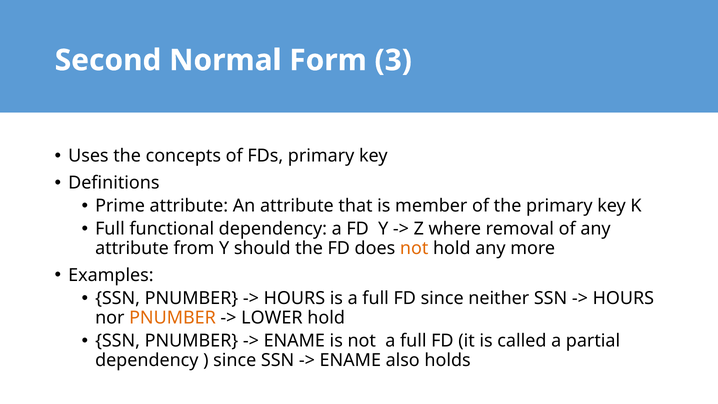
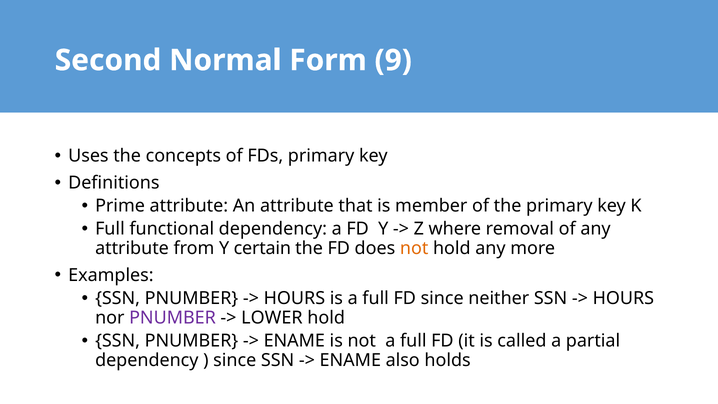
3: 3 -> 9
should: should -> certain
PNUMBER at (173, 318) colour: orange -> purple
